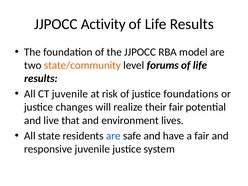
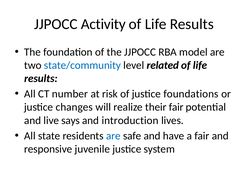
state/community colour: orange -> blue
forums: forums -> related
CT juvenile: juvenile -> number
that: that -> says
environment: environment -> introduction
